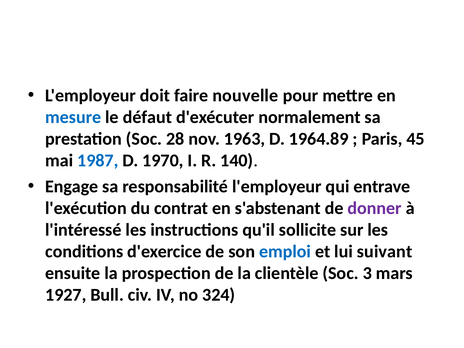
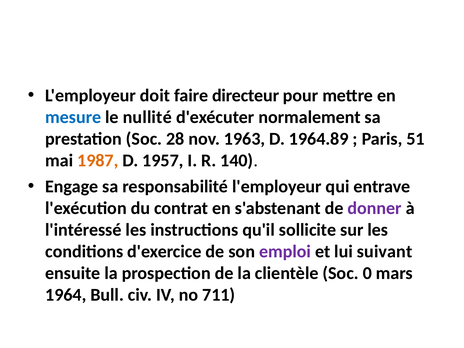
nouvelle: nouvelle -> directeur
défaut: défaut -> nullité
45: 45 -> 51
1987 colour: blue -> orange
1970: 1970 -> 1957
emploi colour: blue -> purple
3: 3 -> 0
1927: 1927 -> 1964
324: 324 -> 711
